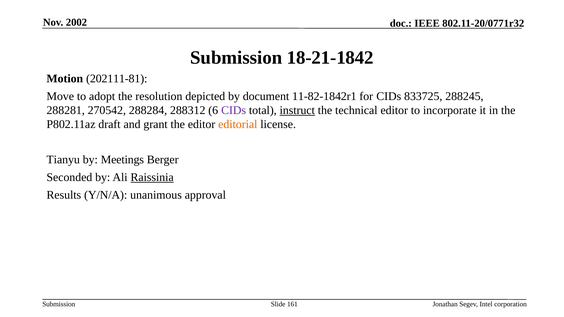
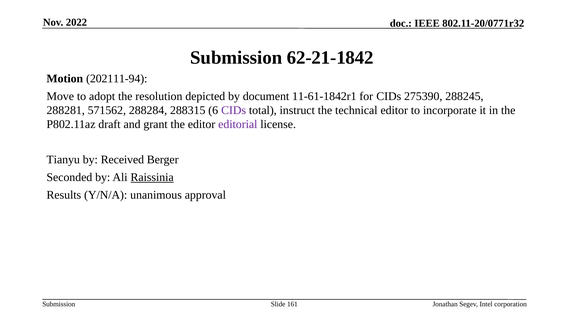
2002: 2002 -> 2022
18-21-1842: 18-21-1842 -> 62-21-1842
202111-81: 202111-81 -> 202111-94
11-82-1842r1: 11-82-1842r1 -> 11-61-1842r1
833725: 833725 -> 275390
270542: 270542 -> 571562
288312: 288312 -> 288315
instruct underline: present -> none
editorial colour: orange -> purple
Meetings: Meetings -> Received
